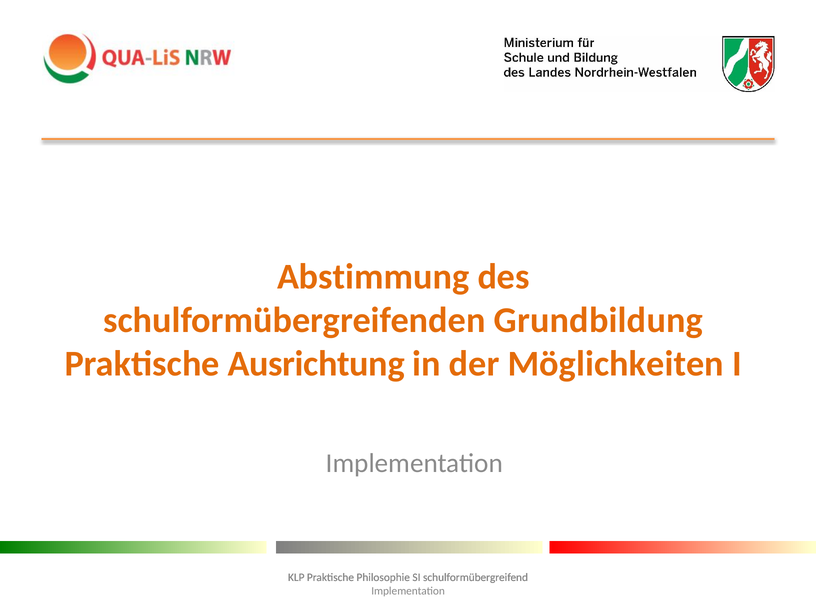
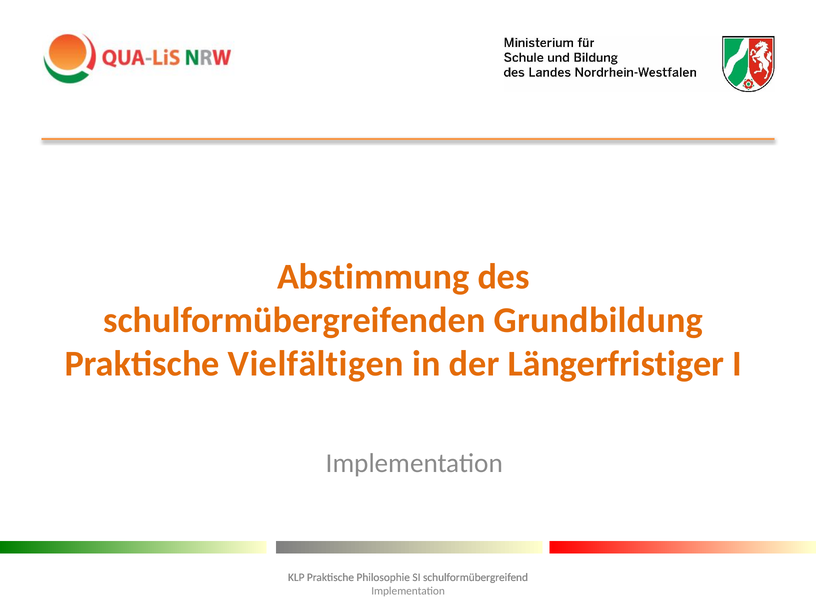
Ausrichtung: Ausrichtung -> Vielfältigen
Möglichkeiten: Möglichkeiten -> Längerfristiger
